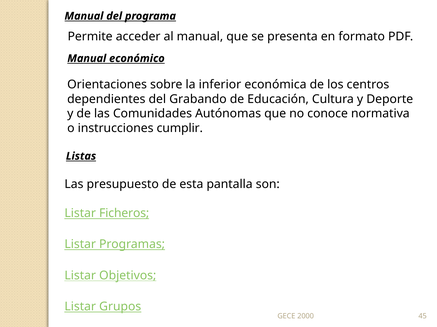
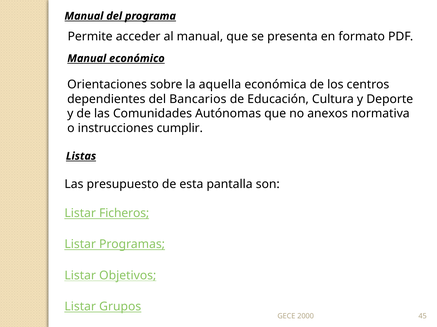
inferior: inferior -> aquella
Grabando: Grabando -> Bancarios
conoce: conoce -> anexos
